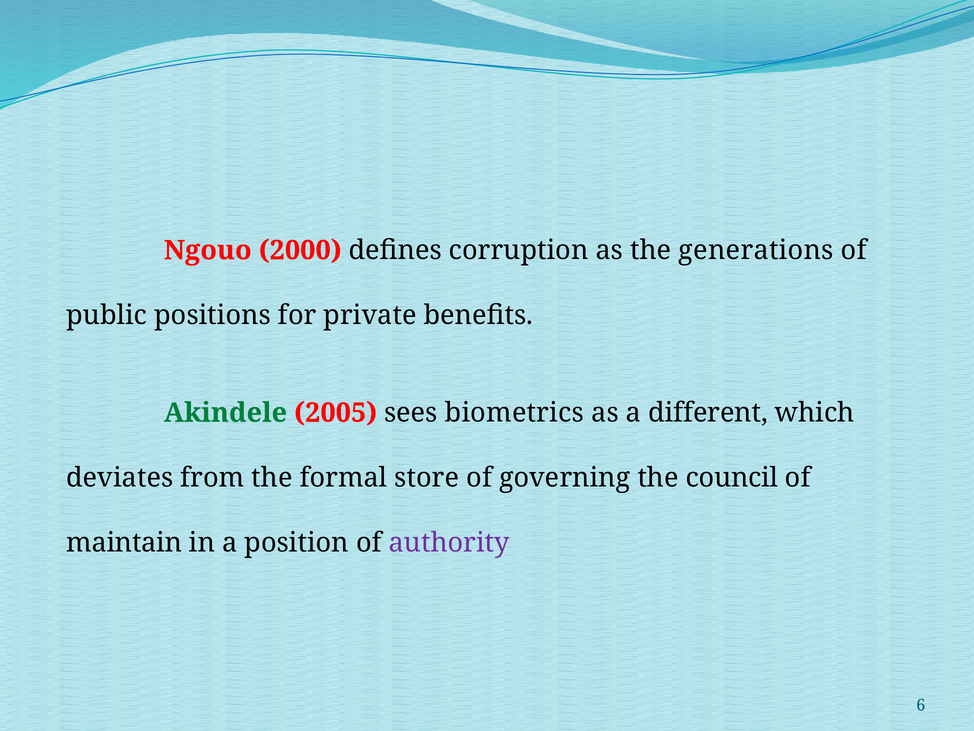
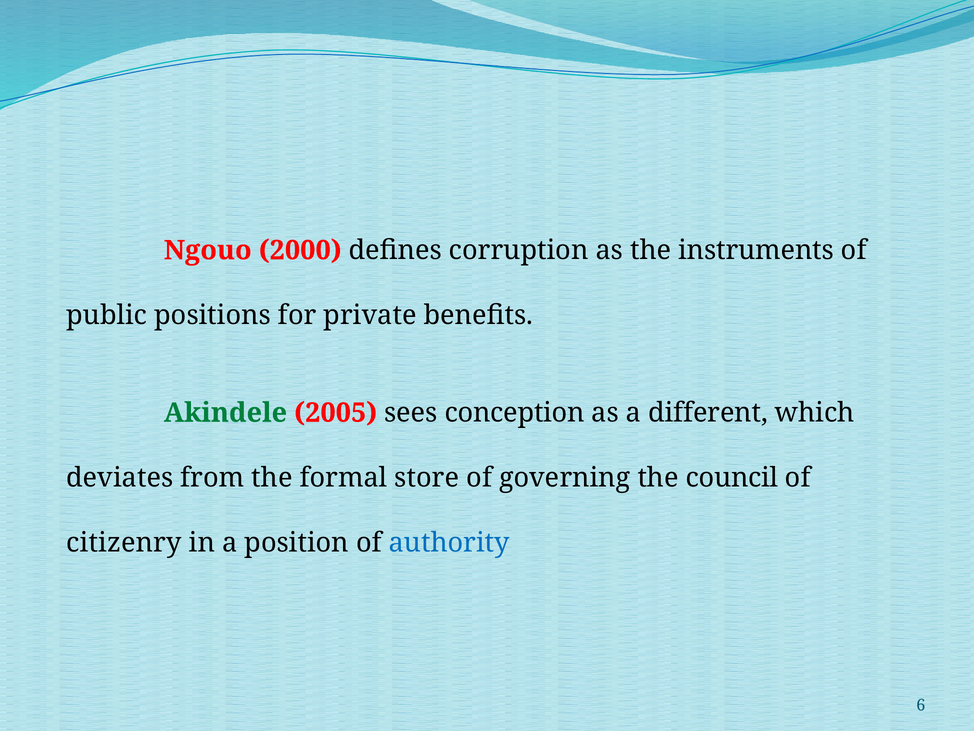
generations: generations -> instruments
biometrics: biometrics -> conception
maintain: maintain -> citizenry
authority colour: purple -> blue
